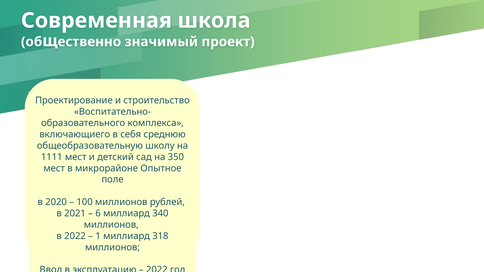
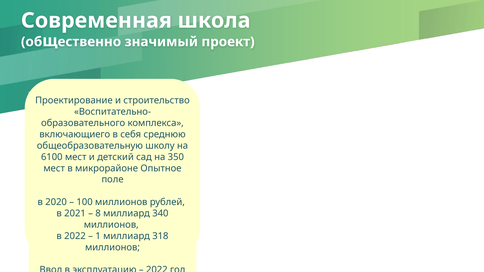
1111: 1111 -> 6100
6: 6 -> 8
